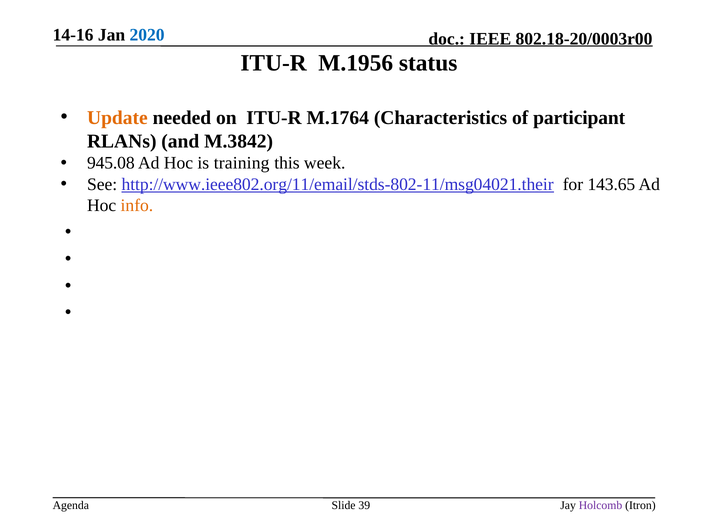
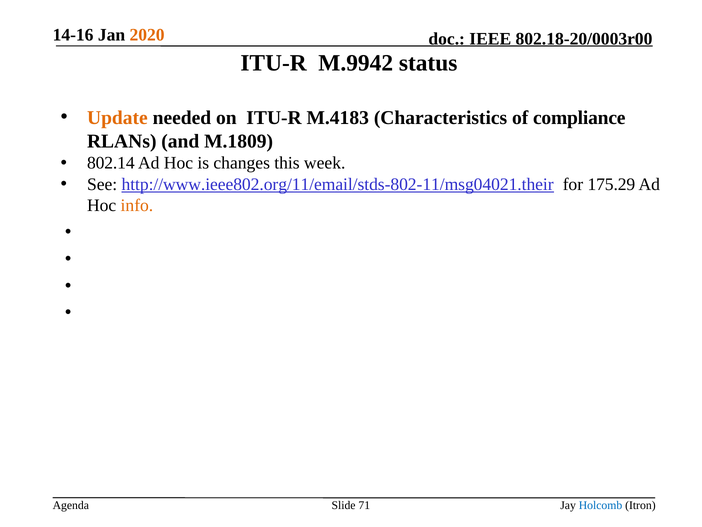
2020 colour: blue -> orange
M.1956: M.1956 -> M.9942
M.1764: M.1764 -> M.4183
participant: participant -> compliance
M.3842: M.3842 -> M.1809
945.08: 945.08 -> 802.14
training: training -> changes
143.65: 143.65 -> 175.29
39: 39 -> 71
Holcomb colour: purple -> blue
